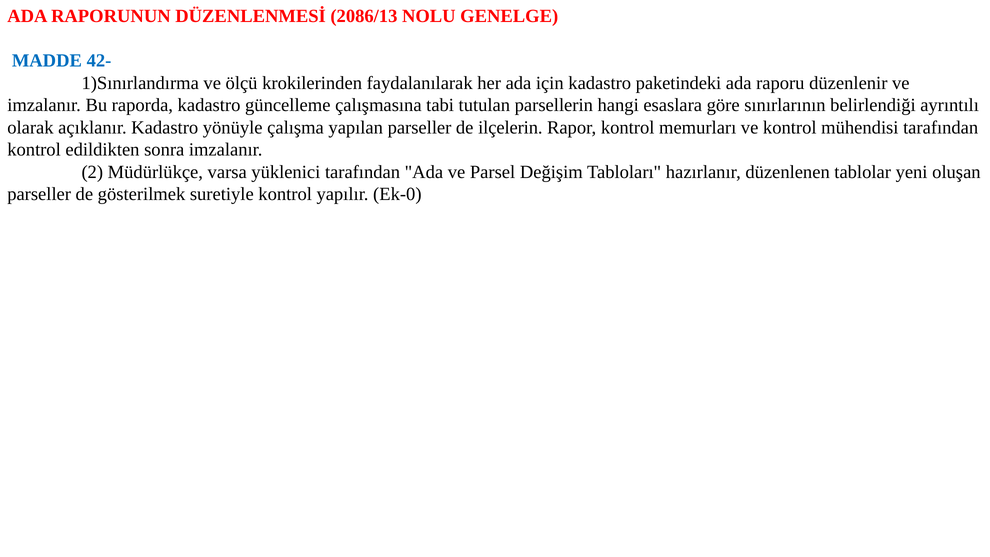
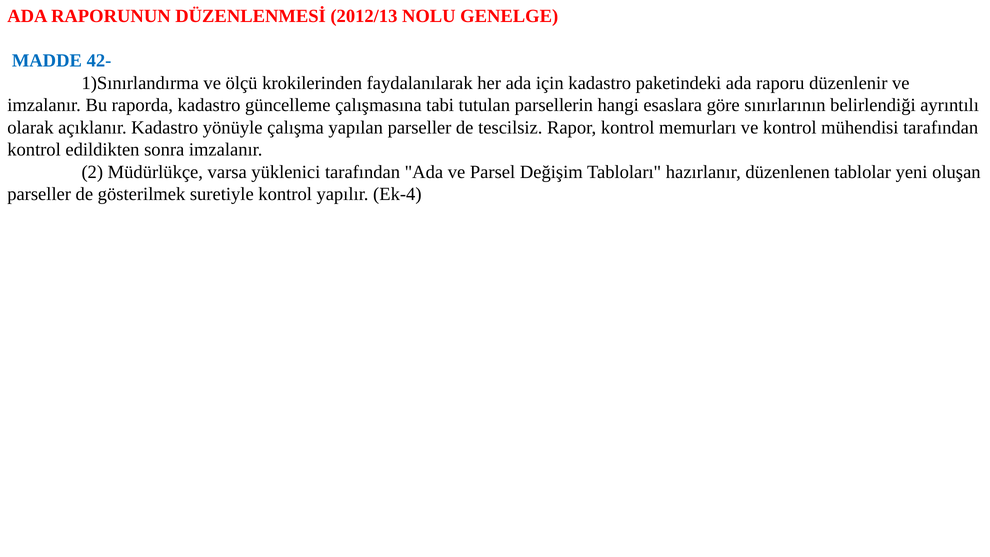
2086/13: 2086/13 -> 2012/13
ilçelerin: ilçelerin -> tescilsiz
Ek-0: Ek-0 -> Ek-4
